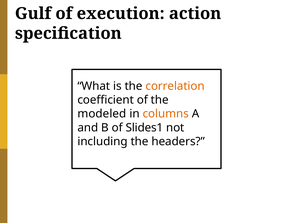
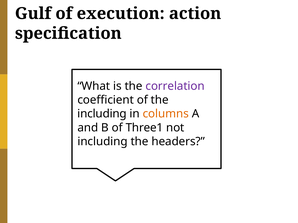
correlation colour: orange -> purple
modeled at (102, 114): modeled -> including
Slides1: Slides1 -> Three1
